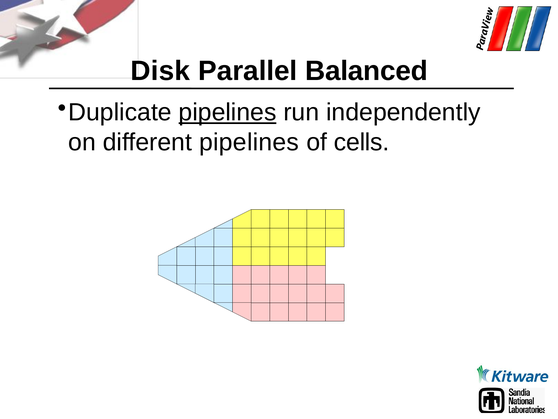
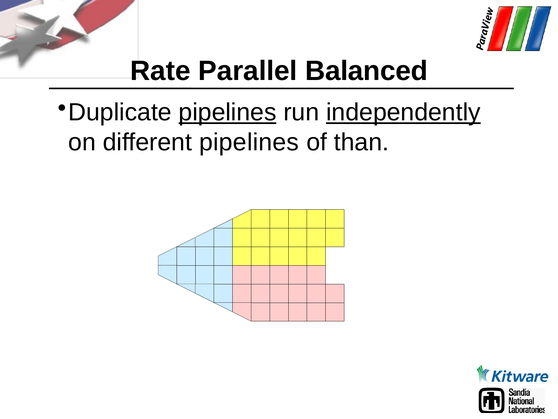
Disk: Disk -> Rate
independently underline: none -> present
cells: cells -> than
